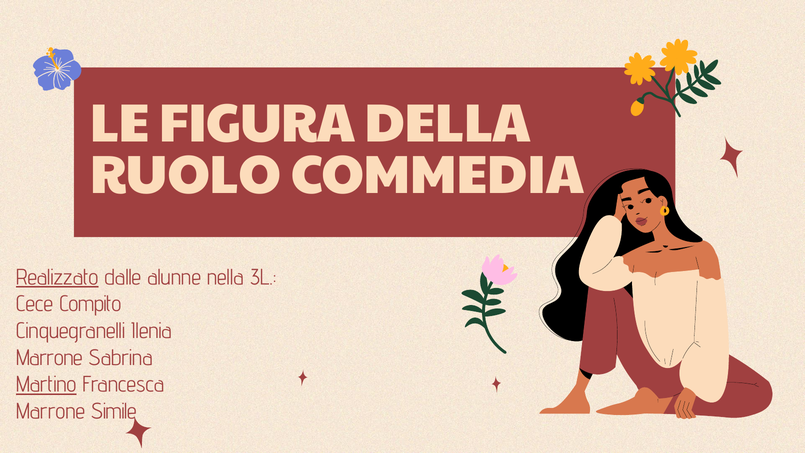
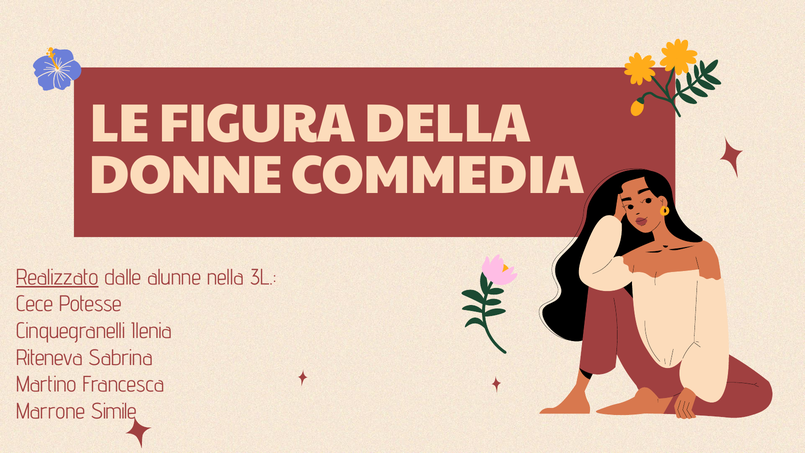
RUOLO: RUOLO -> DONNE
Compito: Compito -> Potesse
Marrone at (49, 358): Marrone -> Riteneva
Martino underline: present -> none
